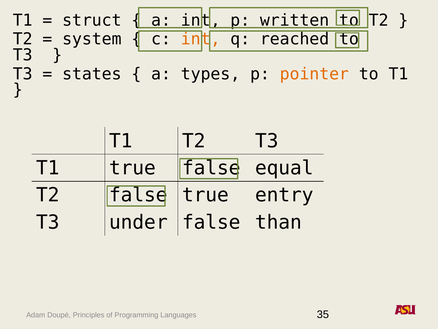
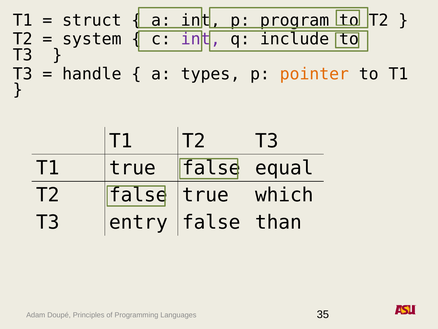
written: written -> program
int at (201, 39) colour: orange -> purple
reached: reached -> include
states: states -> handle
entry: entry -> which
under: under -> entry
